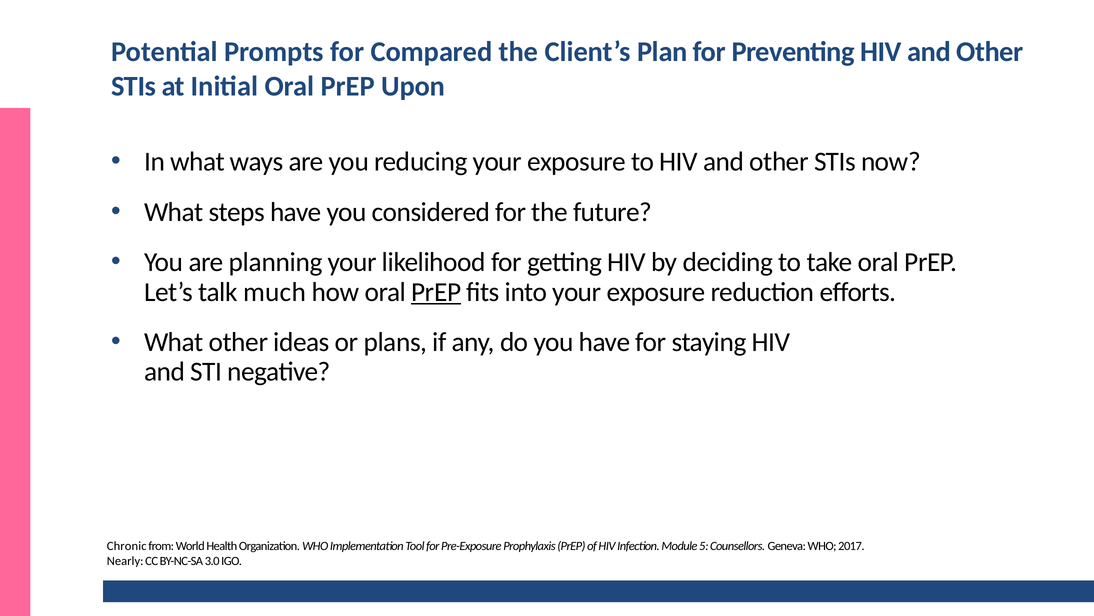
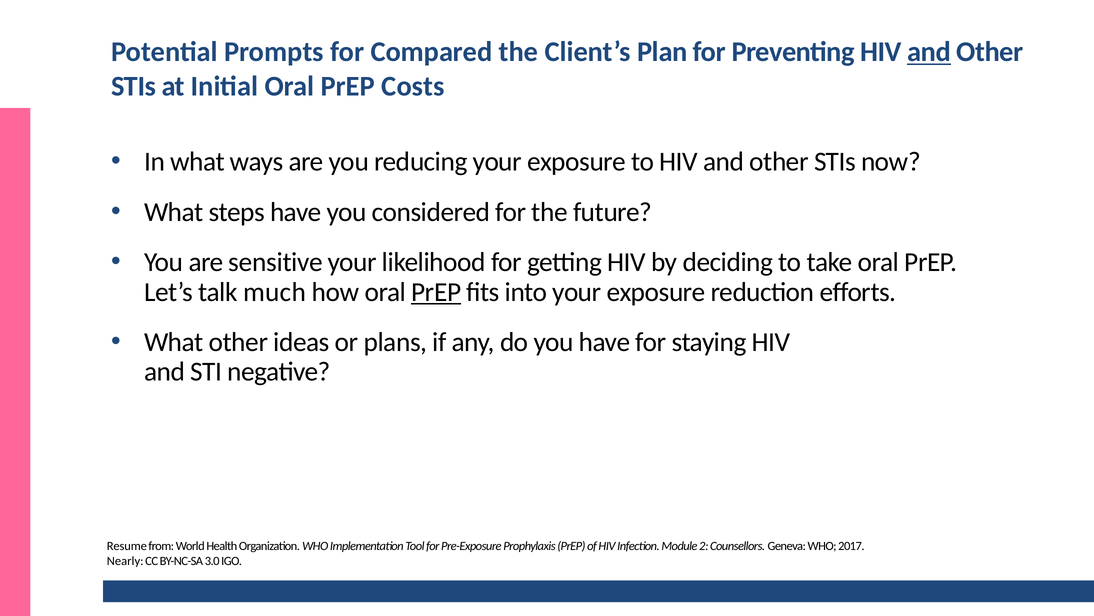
and at (929, 52) underline: none -> present
Upon: Upon -> Costs
planning: planning -> sensitive
Chronic: Chronic -> Resume
5: 5 -> 2
